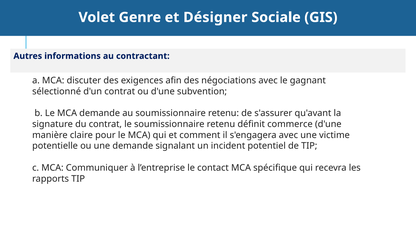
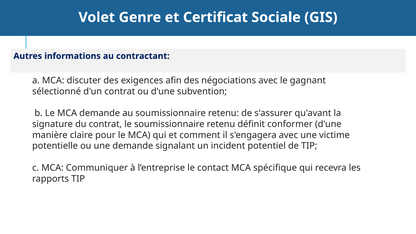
Désigner: Désigner -> Certificat
commerce: commerce -> conformer
